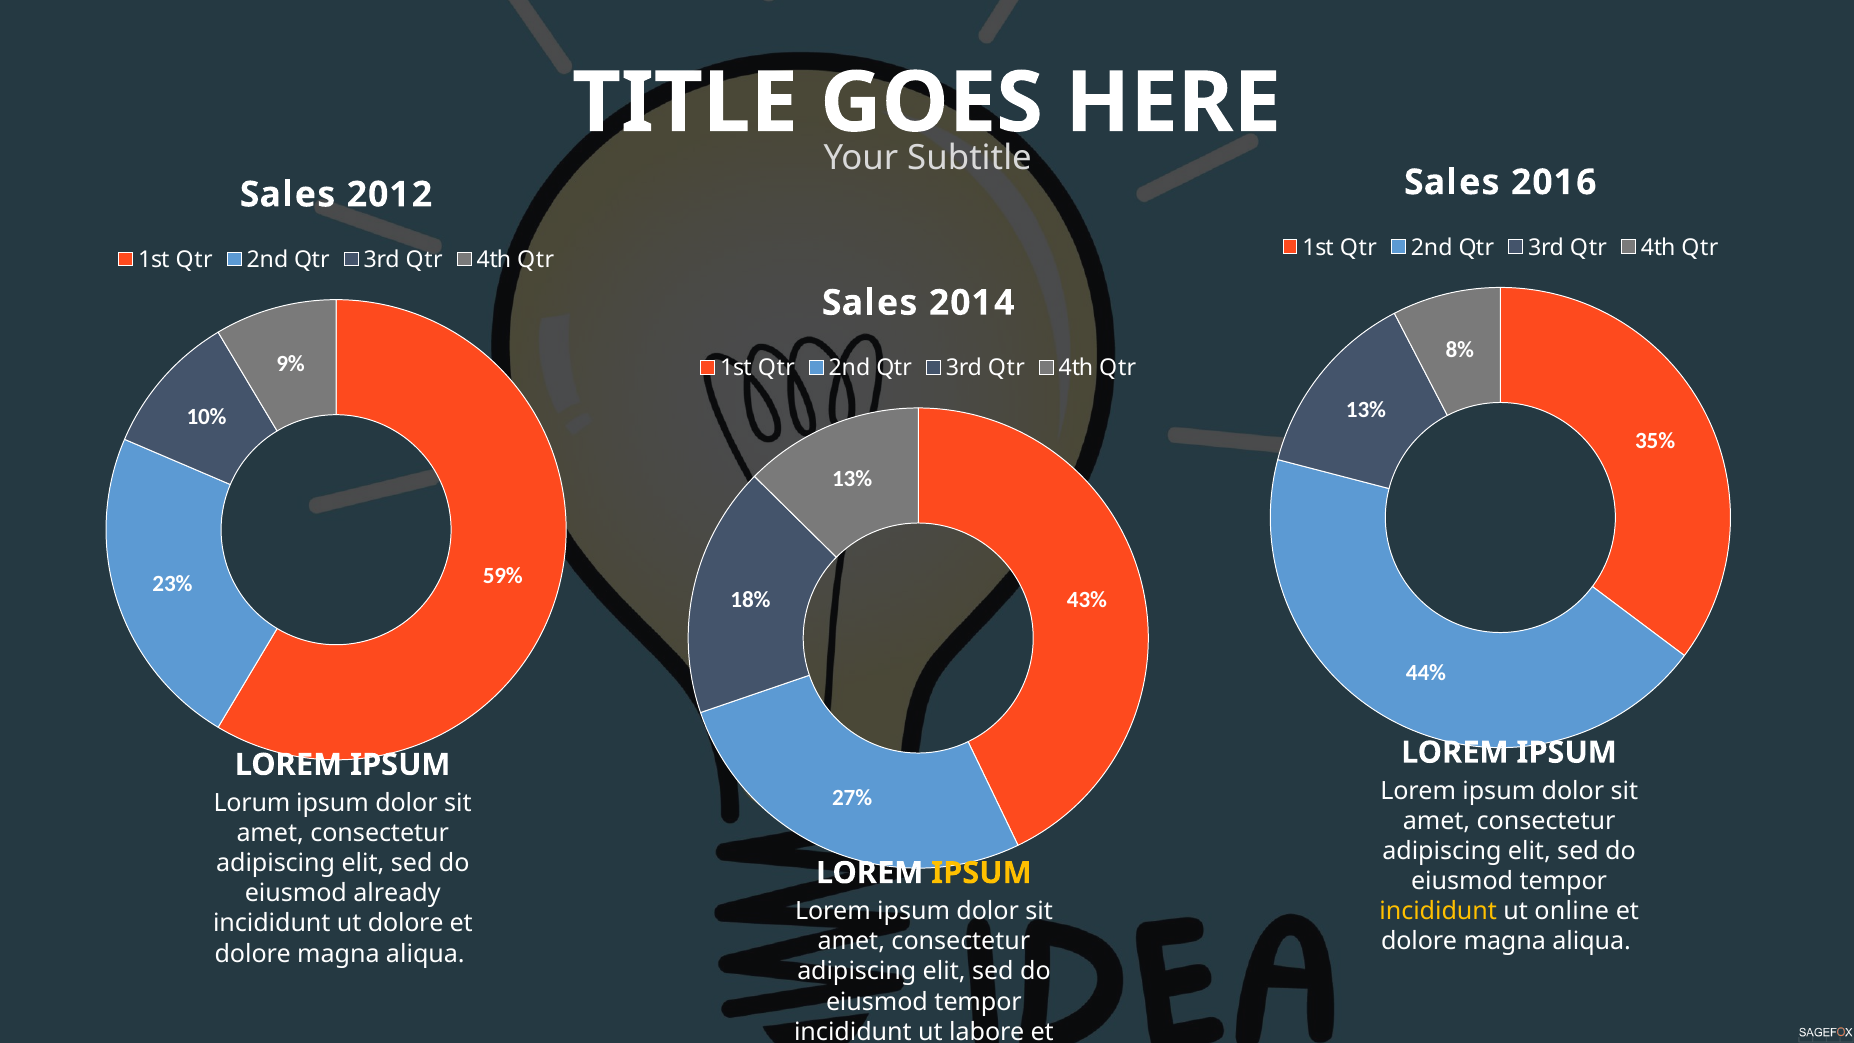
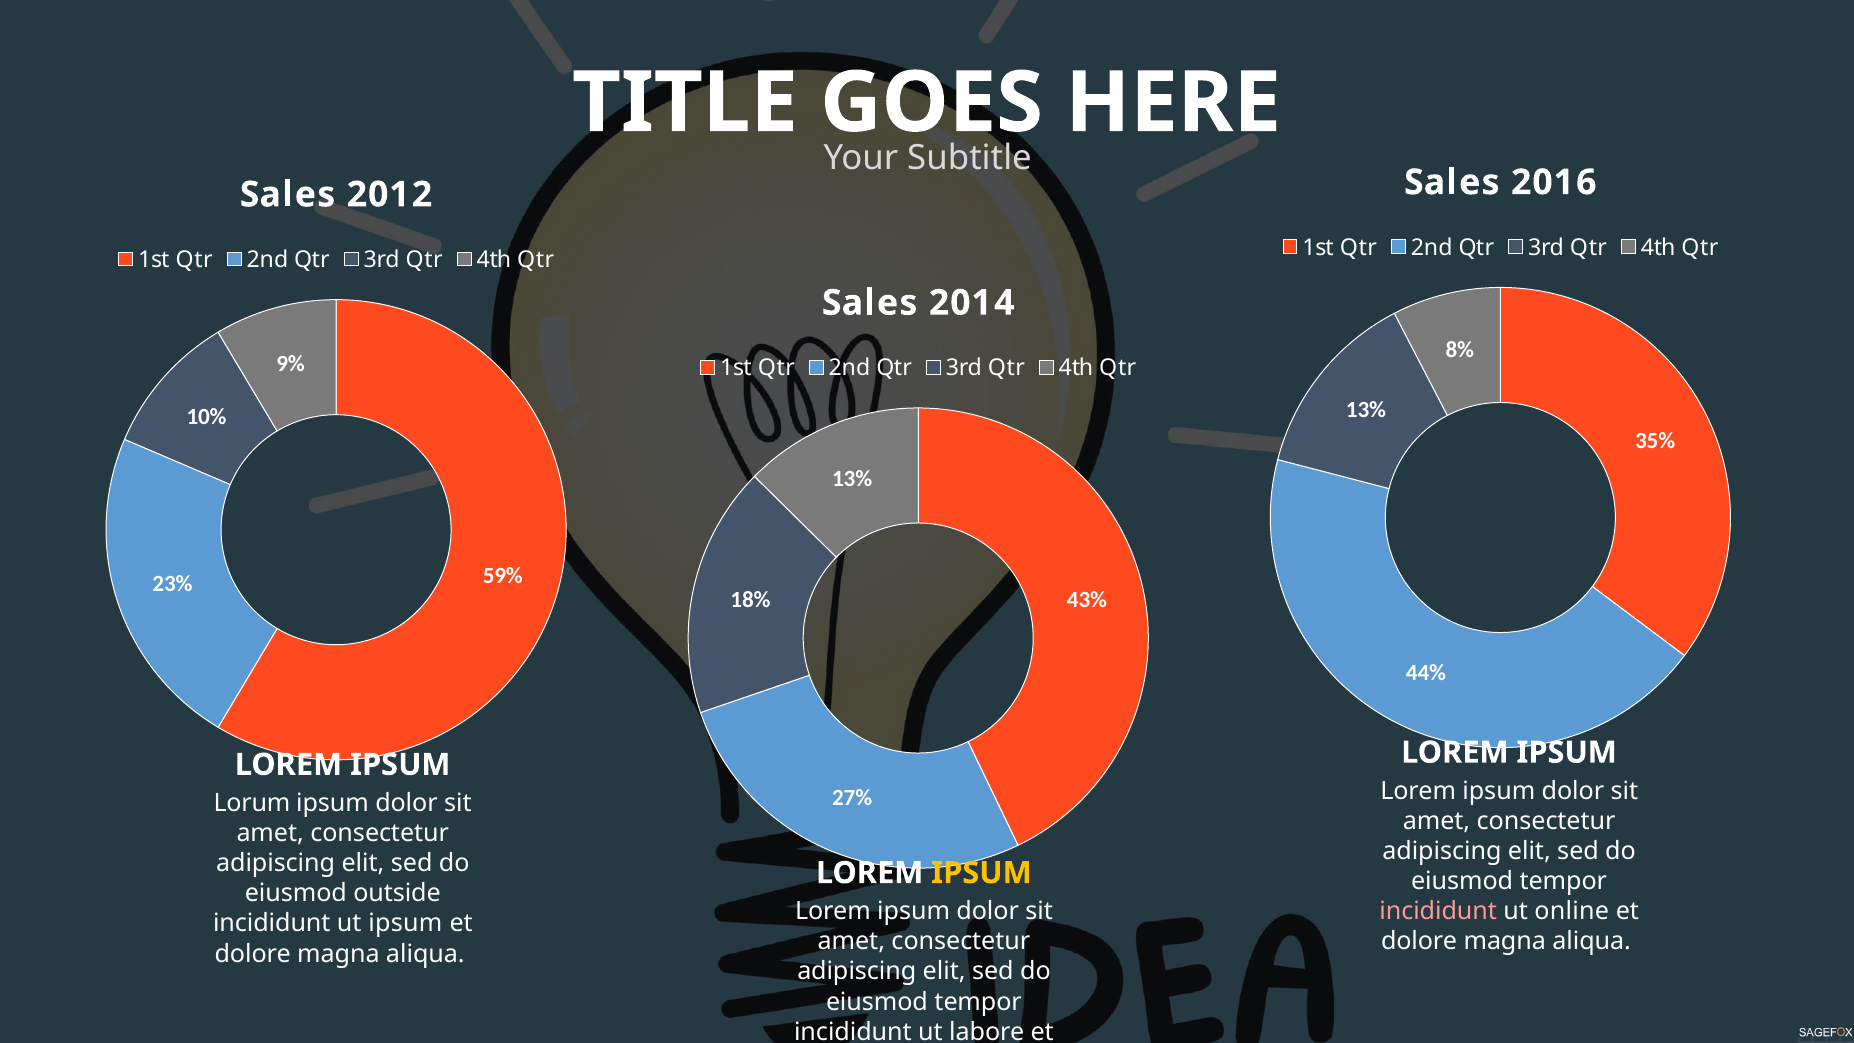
already: already -> outside
incididunt at (1438, 911) colour: yellow -> pink
ut dolore: dolore -> ipsum
